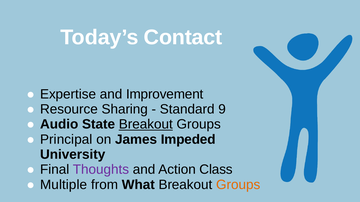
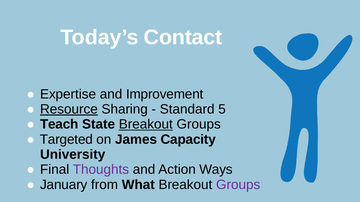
Resource underline: none -> present
9: 9 -> 5
Audio: Audio -> Teach
Principal: Principal -> Targeted
Impeded: Impeded -> Capacity
Class: Class -> Ways
Multiple: Multiple -> January
Groups at (238, 185) colour: orange -> purple
